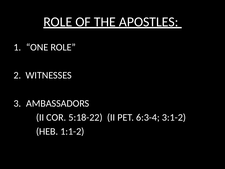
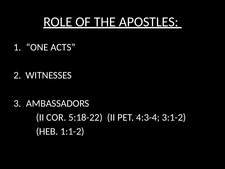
ONE ROLE: ROLE -> ACTS
6:3-4: 6:3-4 -> 4:3-4
